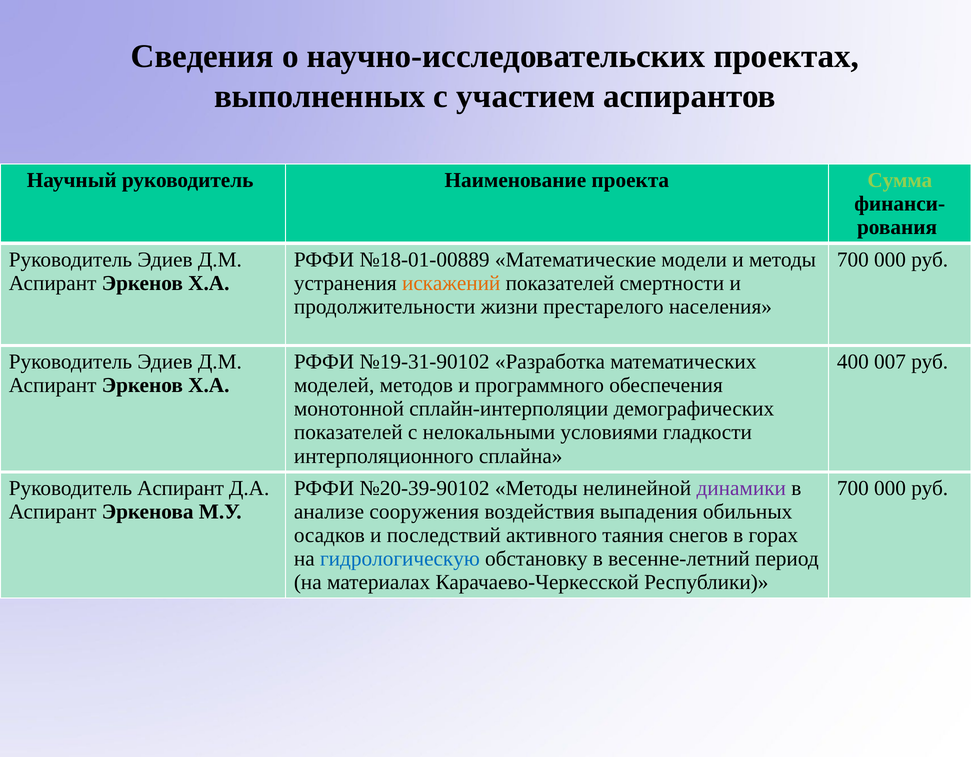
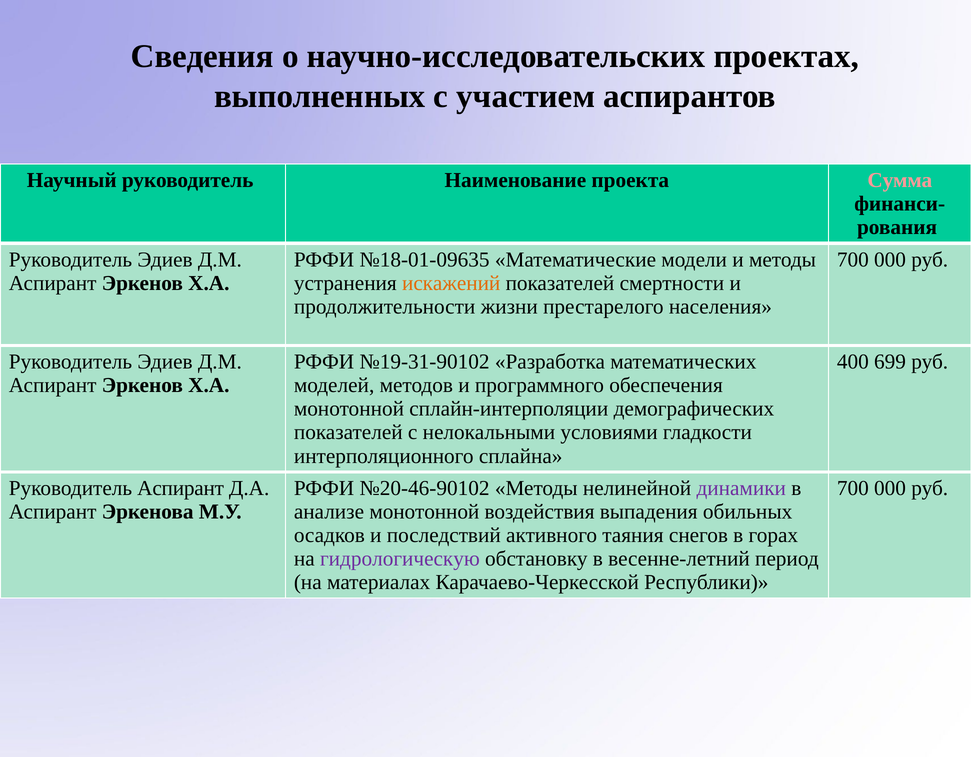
Сумма colour: light green -> pink
№18-01-00889: №18-01-00889 -> №18-01-09635
007: 007 -> 699
№20-39-90102: №20-39-90102 -> №20-46-90102
анализе сооружения: сооружения -> монотонной
гидрологическую colour: blue -> purple
